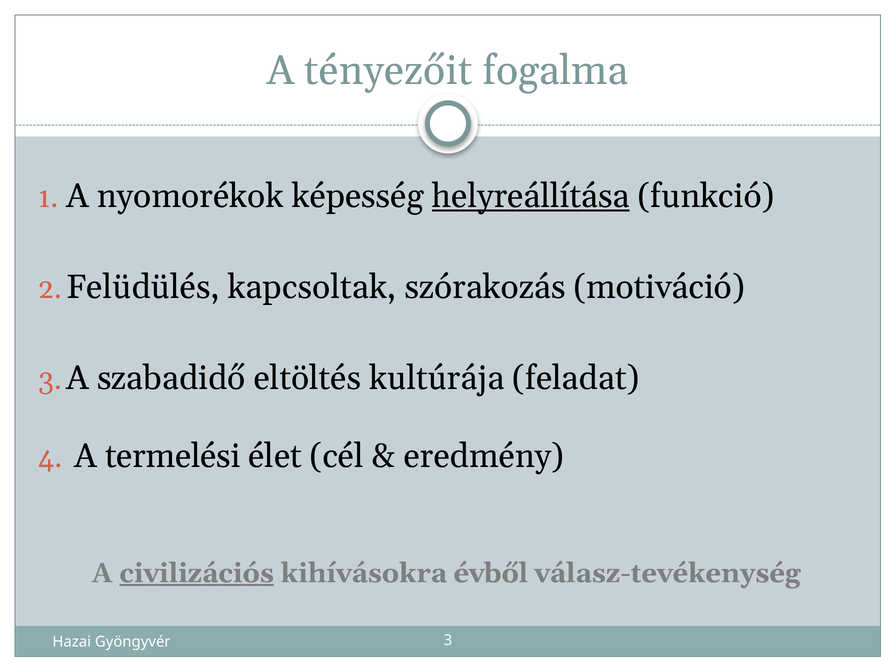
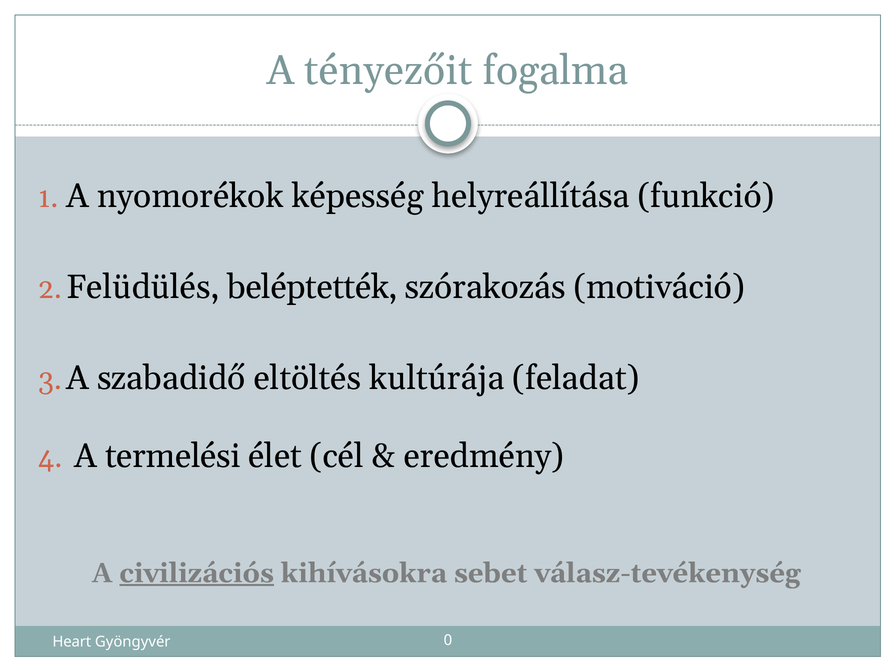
helyreállítása underline: present -> none
kapcsoltak: kapcsoltak -> beléptették
évből: évből -> sebet
Hazai: Hazai -> Heart
Gyöngyvér 3: 3 -> 0
